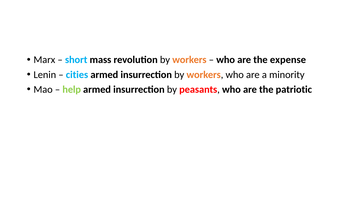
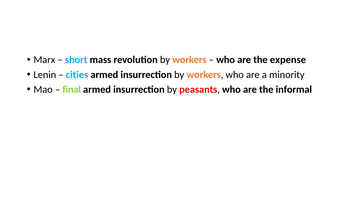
help: help -> final
patriotic: patriotic -> informal
